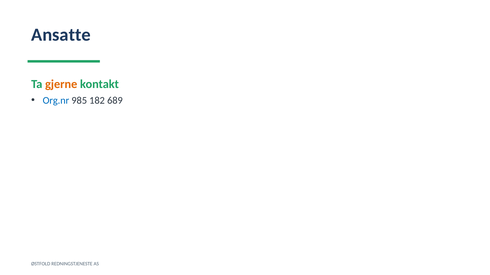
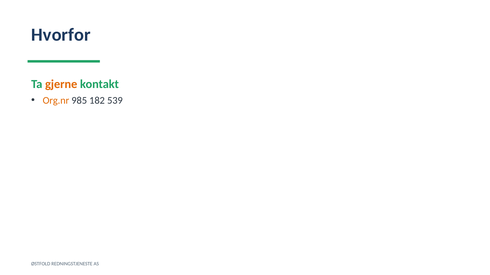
Ansatte: Ansatte -> Hvorfor
Org.nr colour: blue -> orange
689: 689 -> 539
